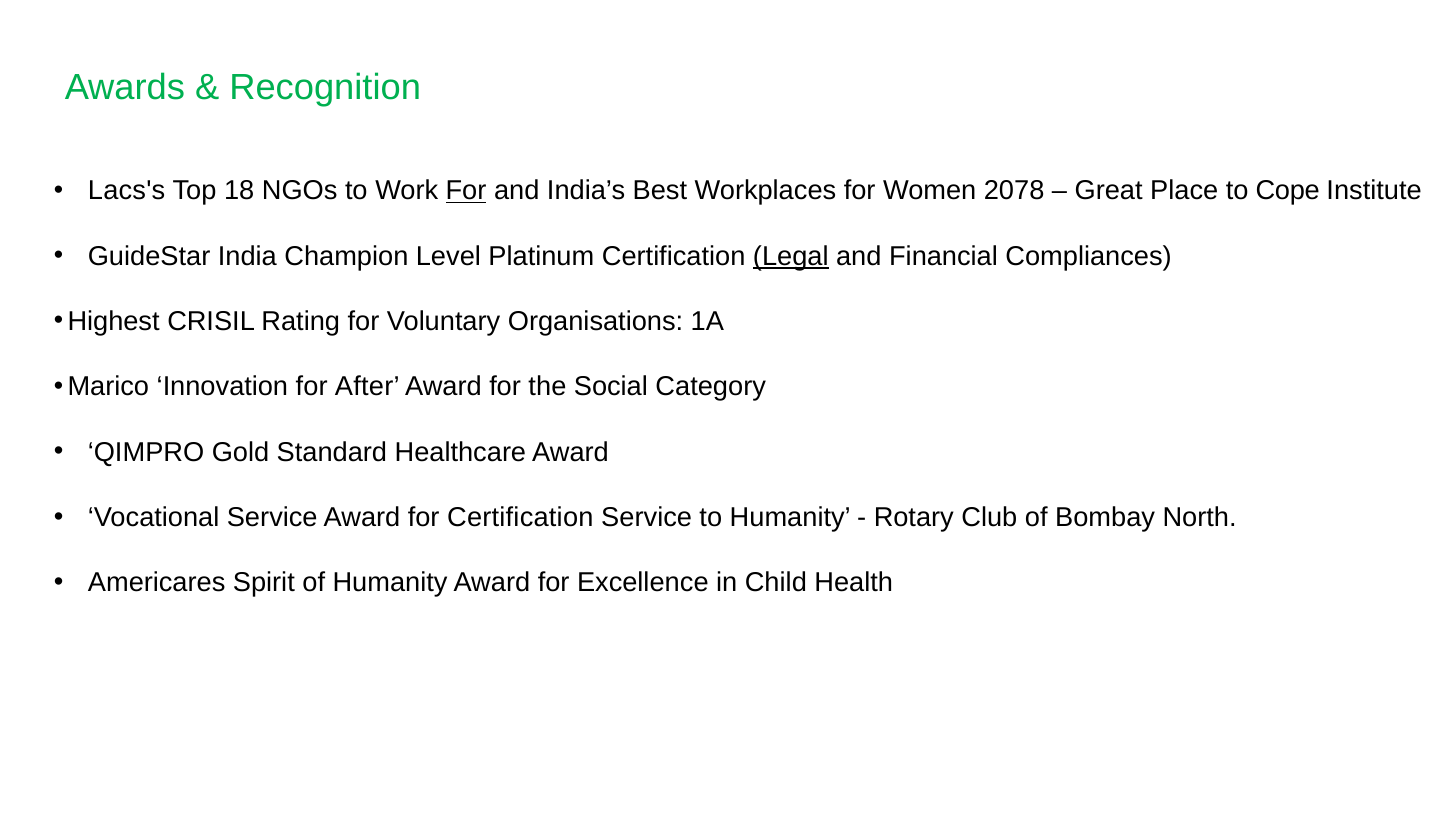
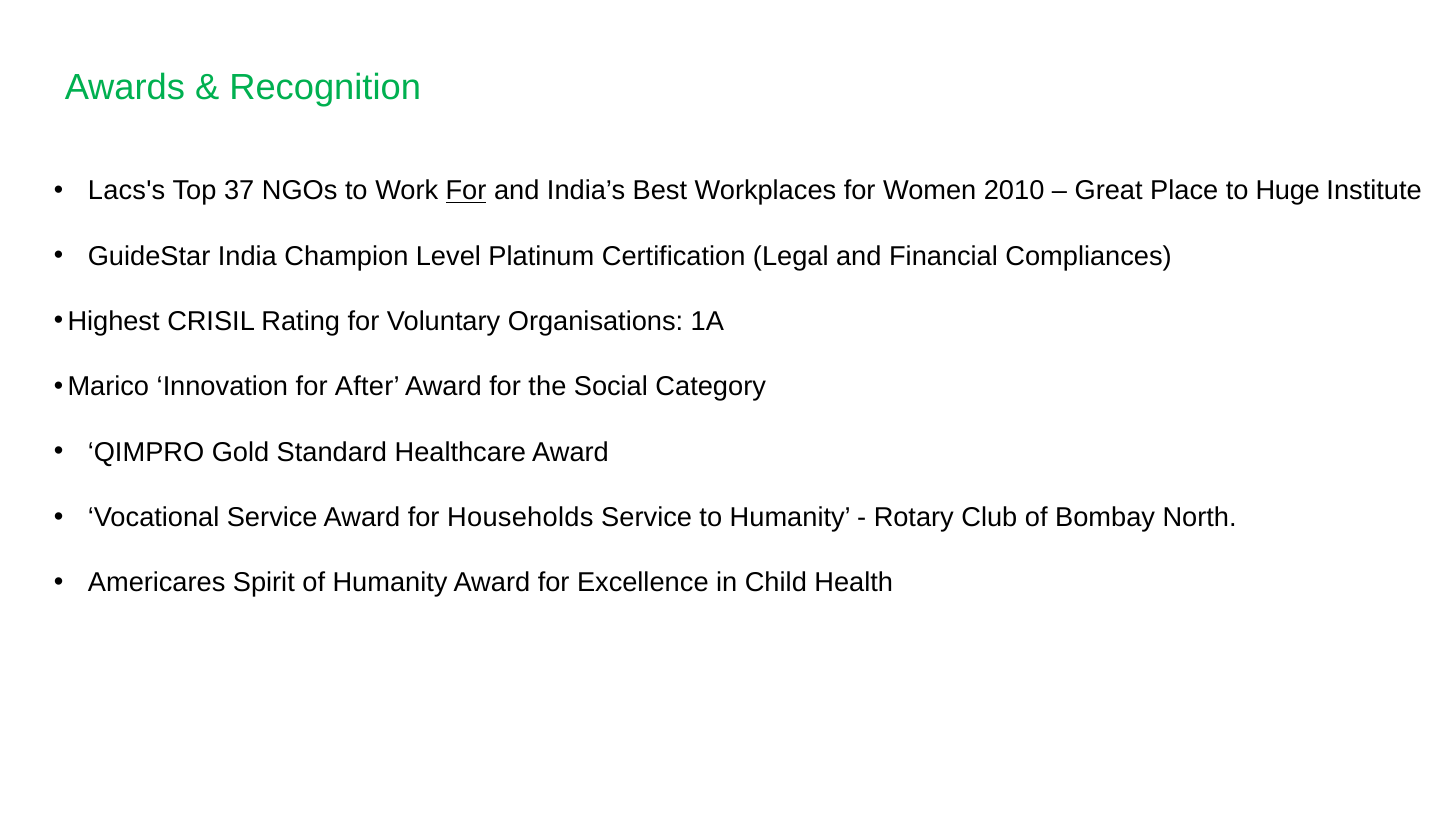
18: 18 -> 37
2078: 2078 -> 2010
Cope: Cope -> Huge
Legal underline: present -> none
for Certification: Certification -> Households
